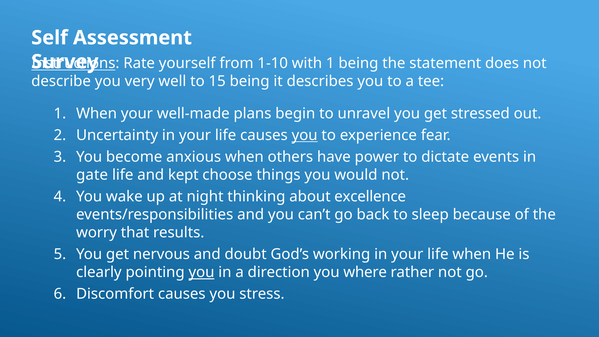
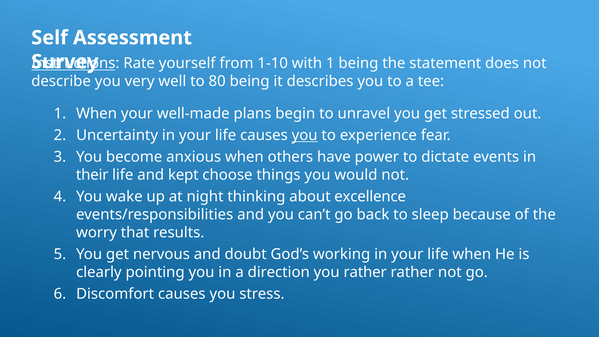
15: 15 -> 80
gate: gate -> their
you at (201, 272) underline: present -> none
you where: where -> rather
